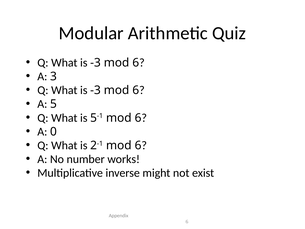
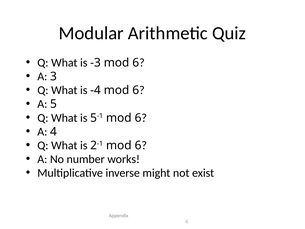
-3 at (95, 90): -3 -> -4
0: 0 -> 4
